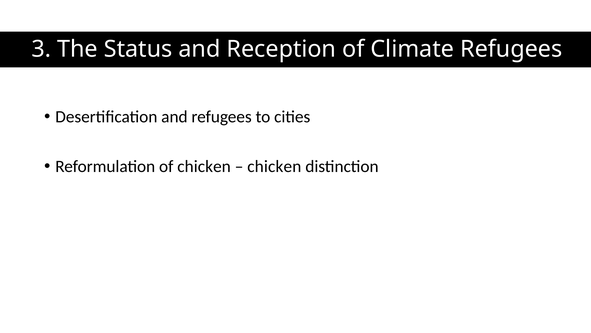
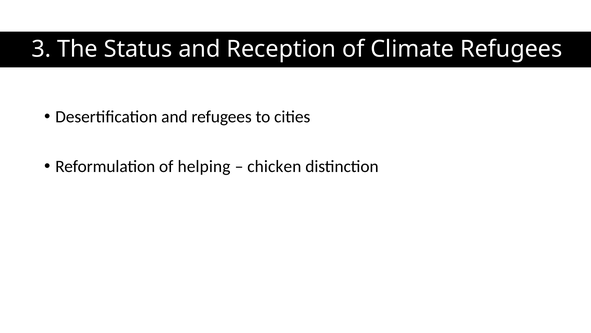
of chicken: chicken -> helping
